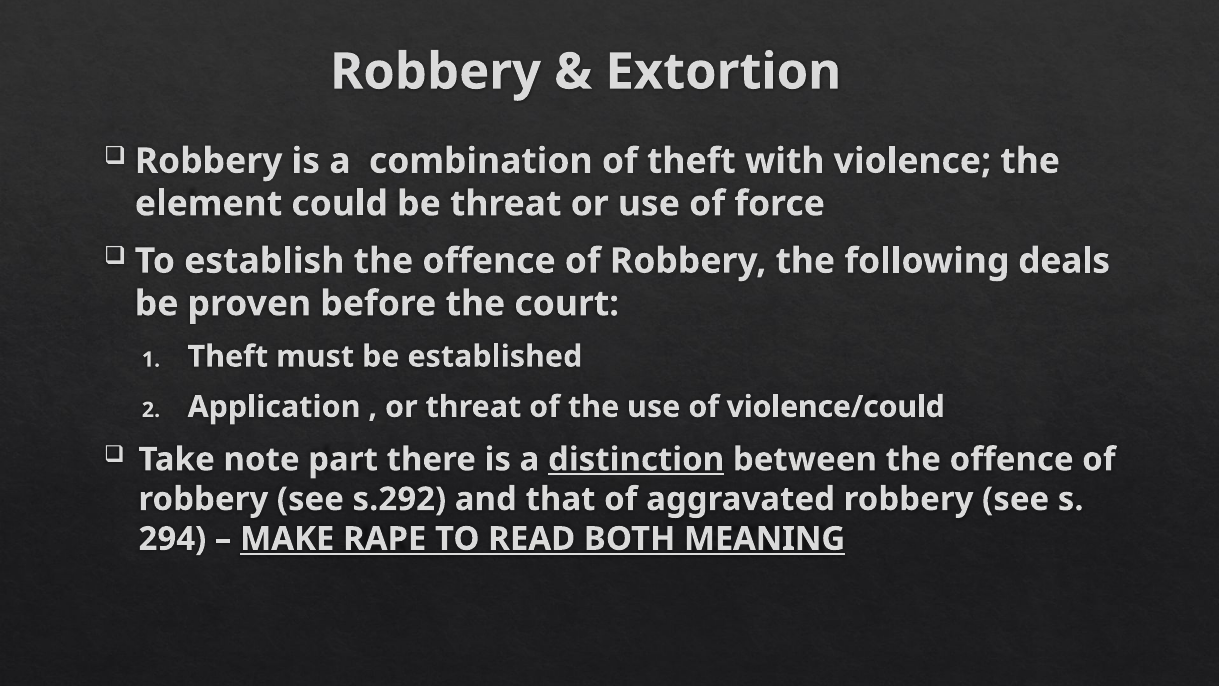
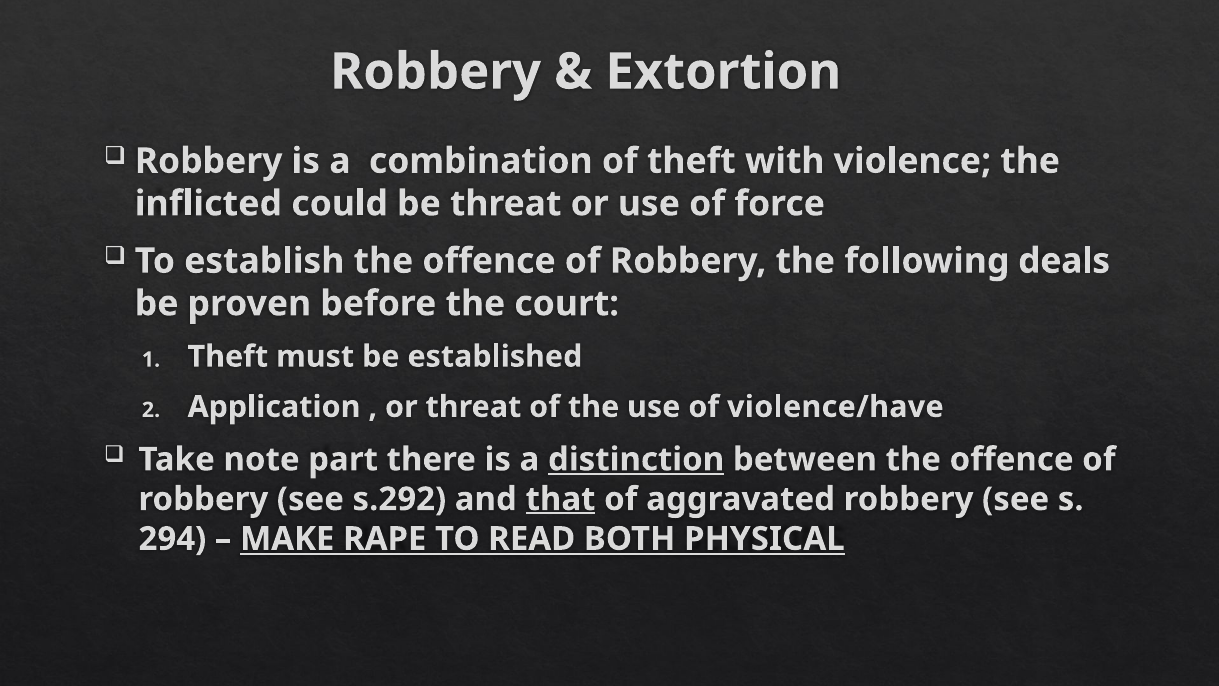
element: element -> inflicted
violence/could: violence/could -> violence/have
that underline: none -> present
MEANING: MEANING -> PHYSICAL
